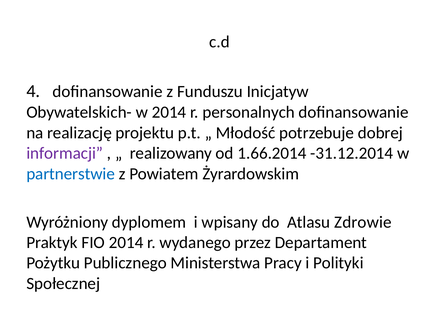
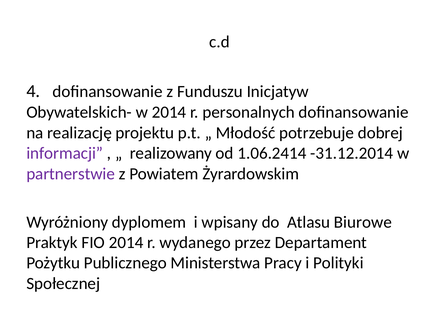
1.66.2014: 1.66.2014 -> 1.06.2414
partnerstwie colour: blue -> purple
Zdrowie: Zdrowie -> Biurowe
